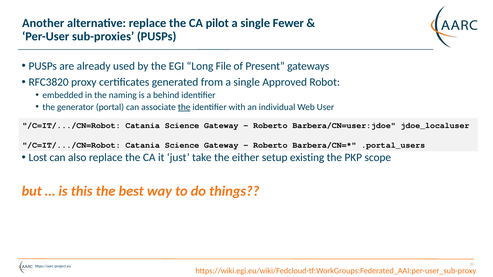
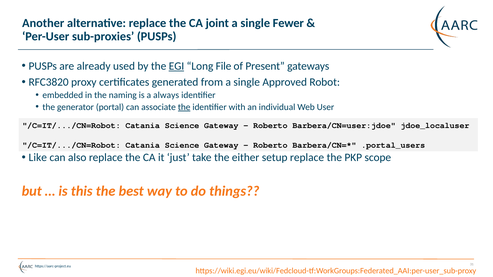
pilot: pilot -> joint
EGI underline: none -> present
behind: behind -> always
Lost: Lost -> Like
setup existing: existing -> replace
